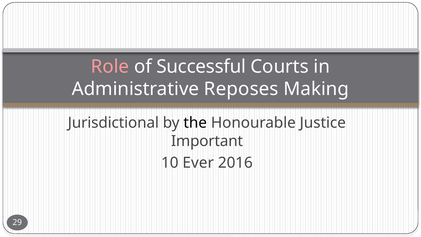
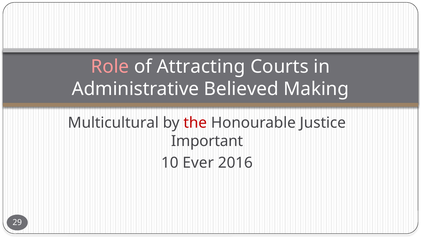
Successful: Successful -> Attracting
Reposes: Reposes -> Believed
Jurisdictional: Jurisdictional -> Multicultural
the colour: black -> red
